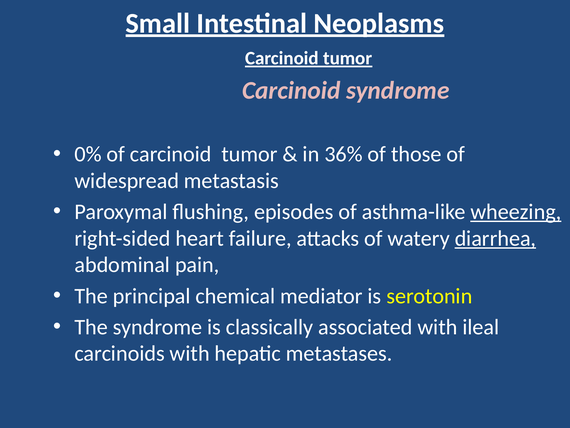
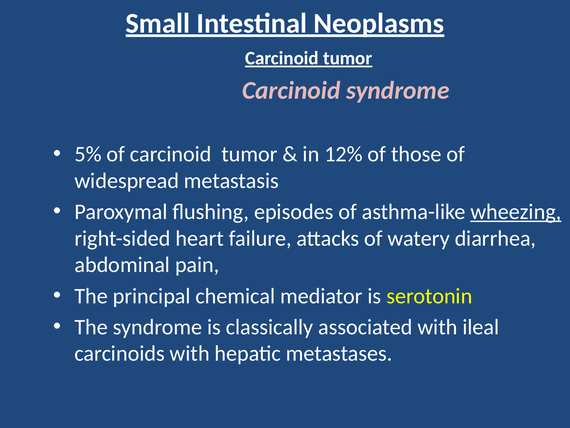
0%: 0% -> 5%
36%: 36% -> 12%
diarrhea underline: present -> none
